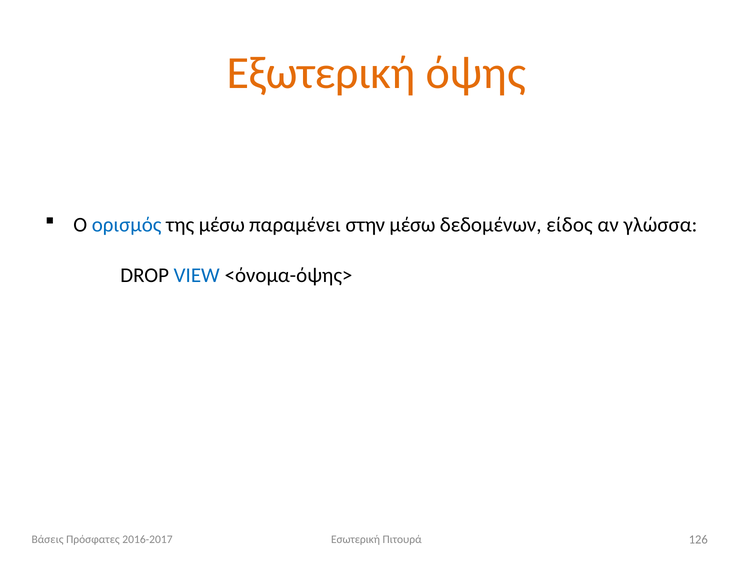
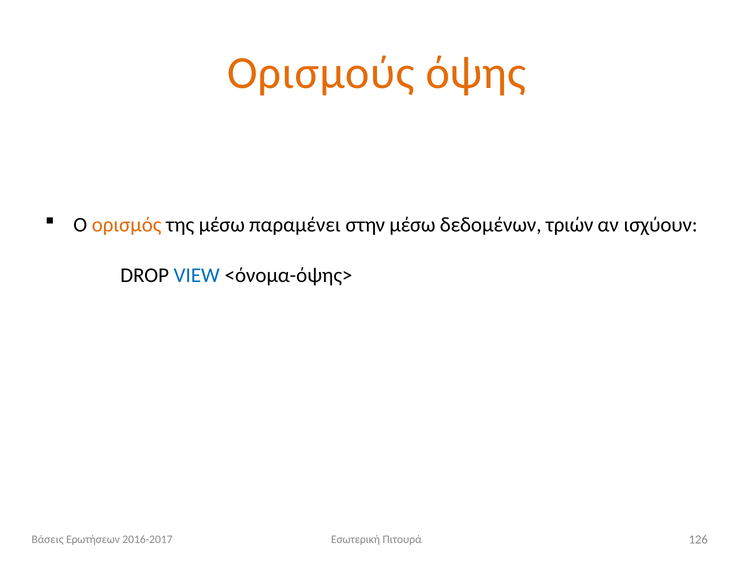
Εξωτερική: Εξωτερική -> Ορισμούς
ορισμός colour: blue -> orange
είδος: είδος -> τριών
γλώσσα: γλώσσα -> ισχύουν
Πρόσφατες: Πρόσφατες -> Ερωτήσεων
